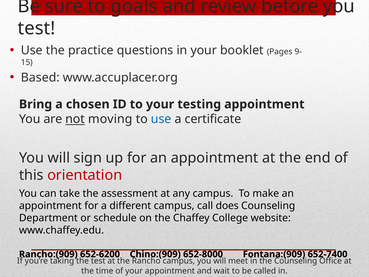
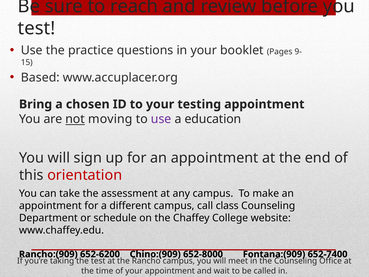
goals: goals -> reach
use at (161, 119) colour: blue -> purple
certificate: certificate -> education
does: does -> class
